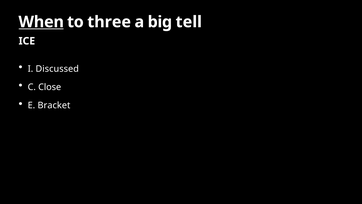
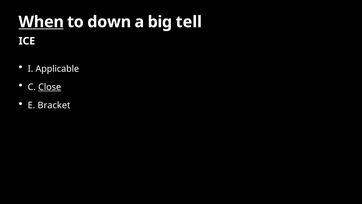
three: three -> down
Discussed: Discussed -> Applicable
Close underline: none -> present
